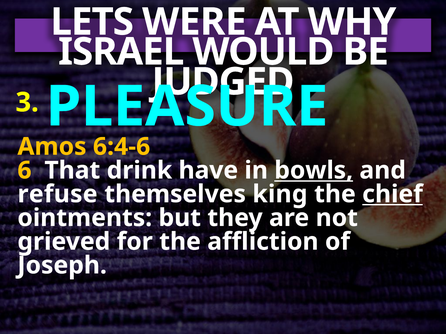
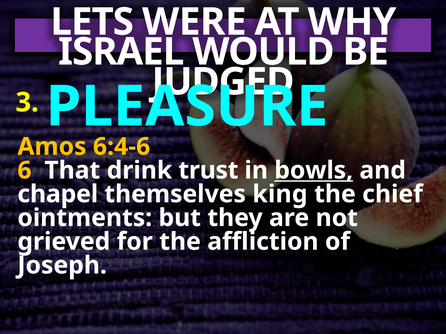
have: have -> trust
refuse: refuse -> chapel
chief underline: present -> none
